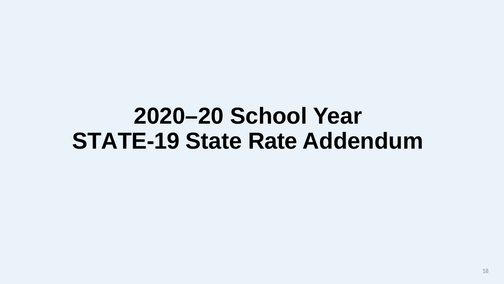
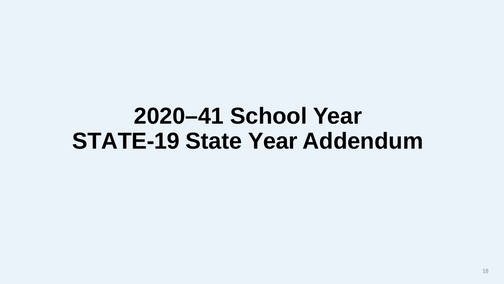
2020–20: 2020–20 -> 2020–41
State Rate: Rate -> Year
